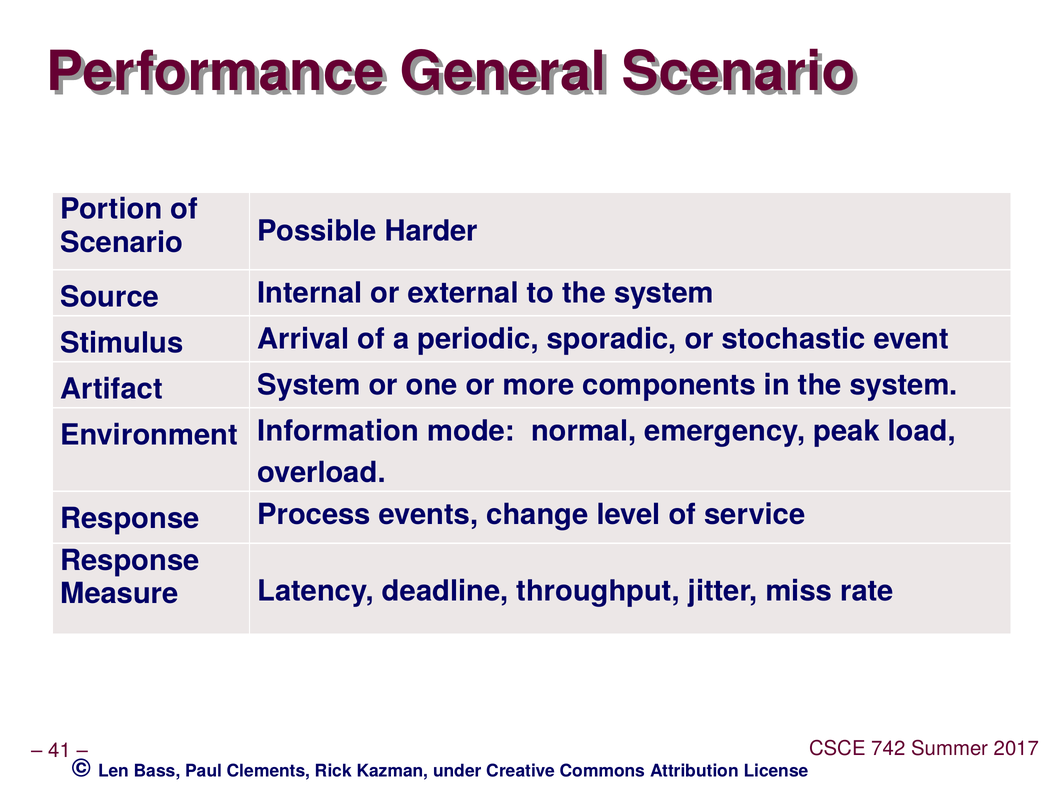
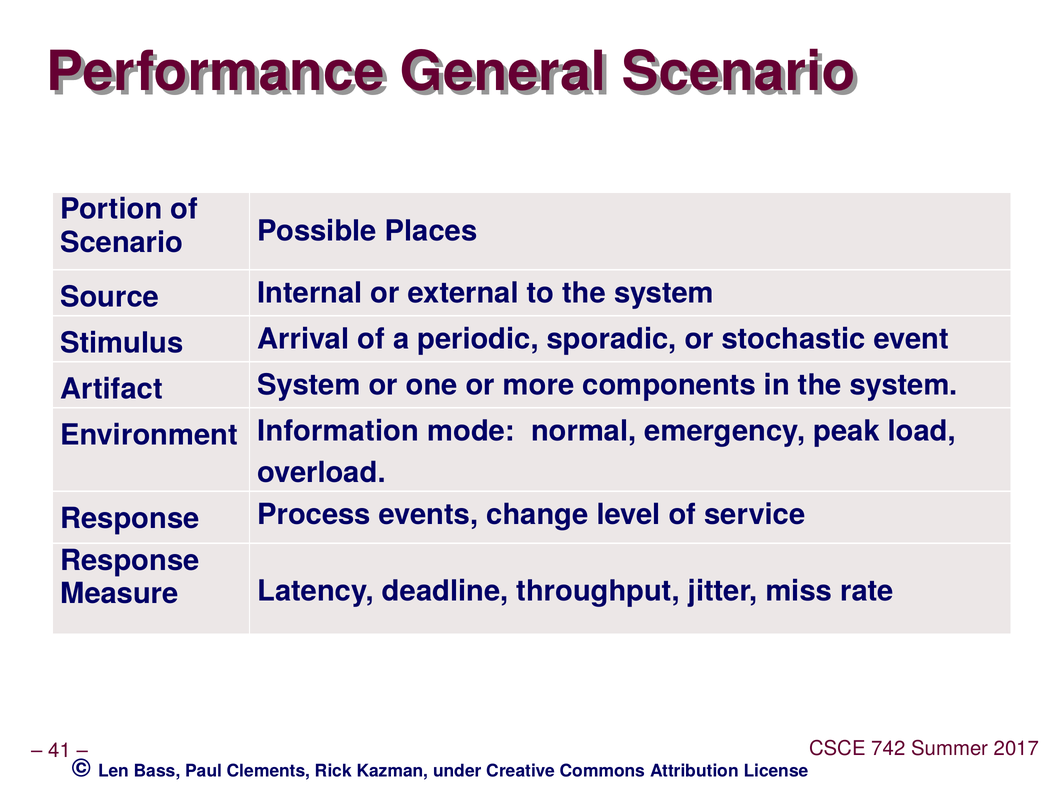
Harder: Harder -> Places
